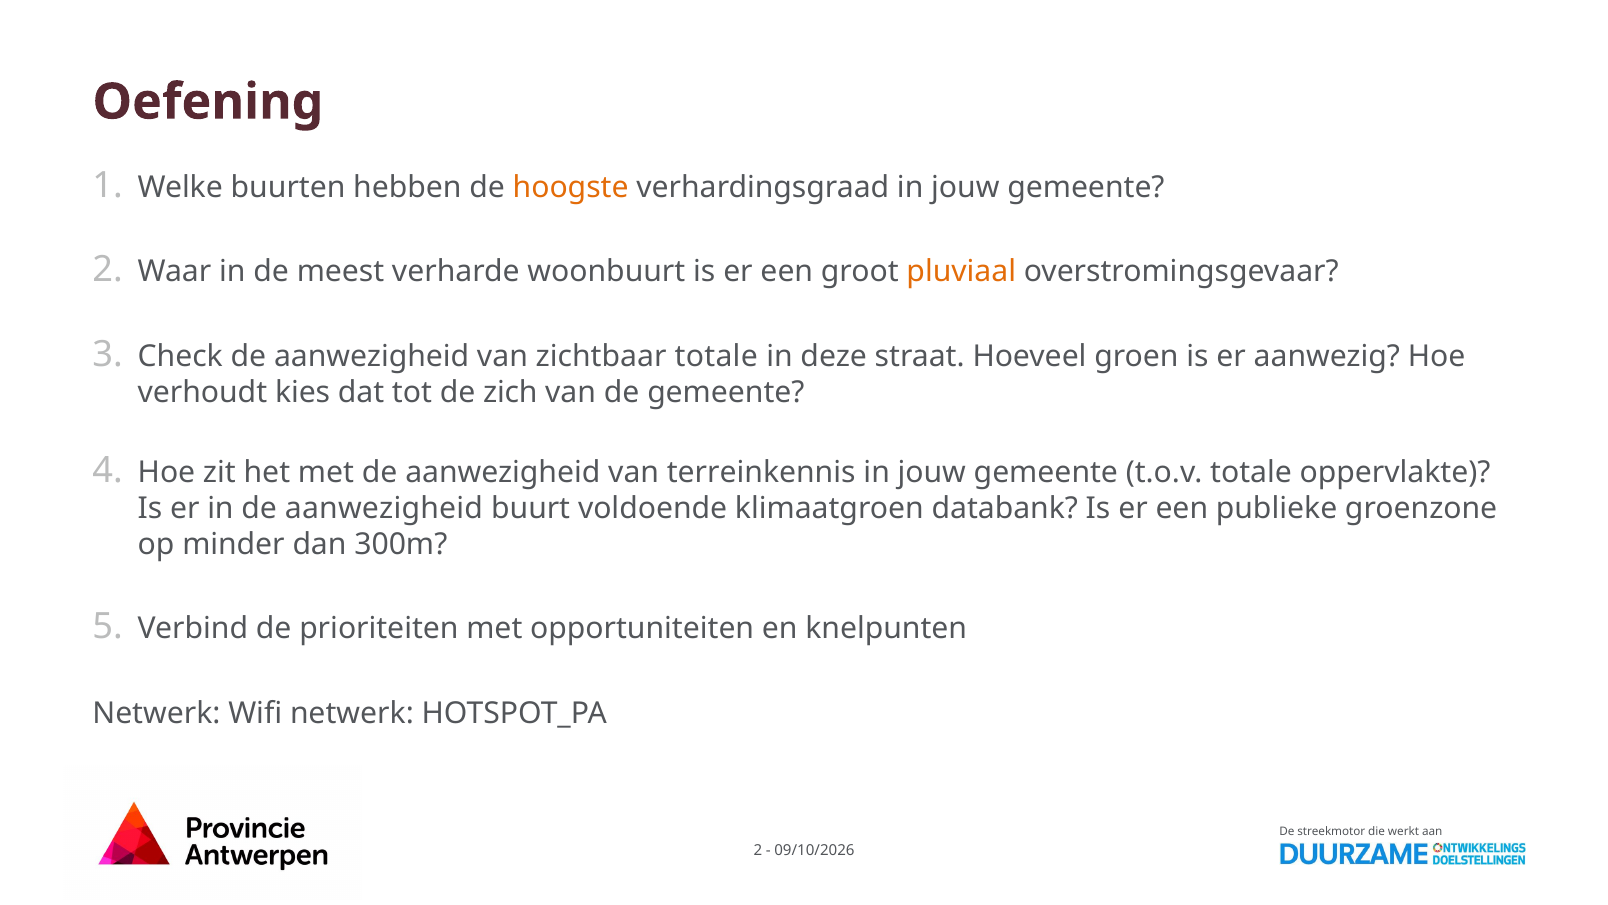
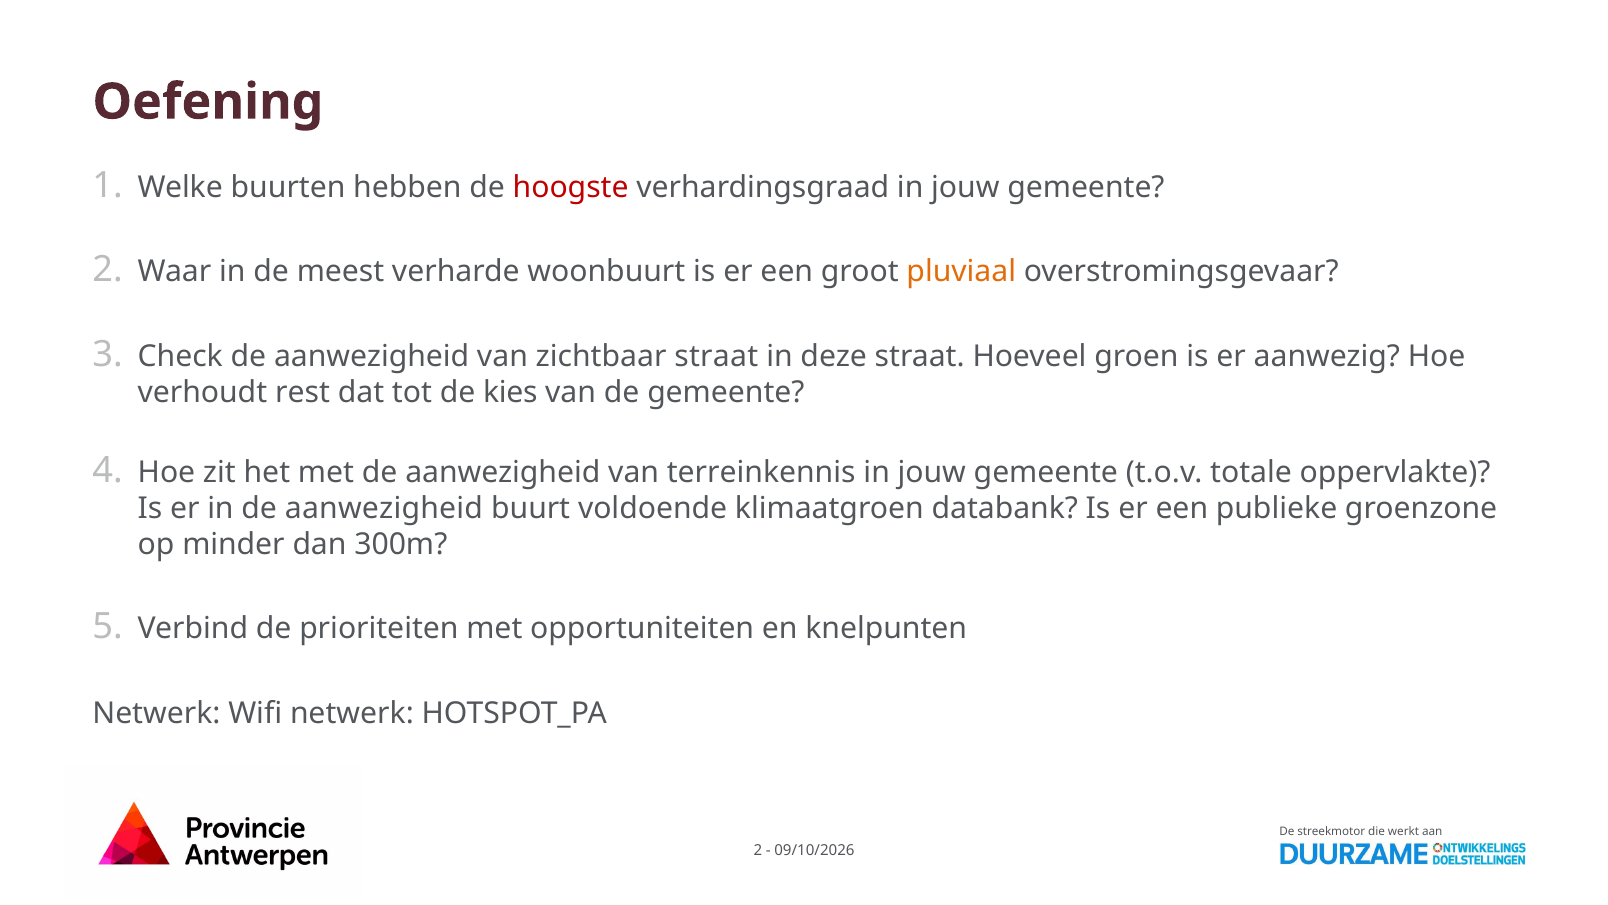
hoogste colour: orange -> red
zichtbaar totale: totale -> straat
kies: kies -> rest
zich: zich -> kies
